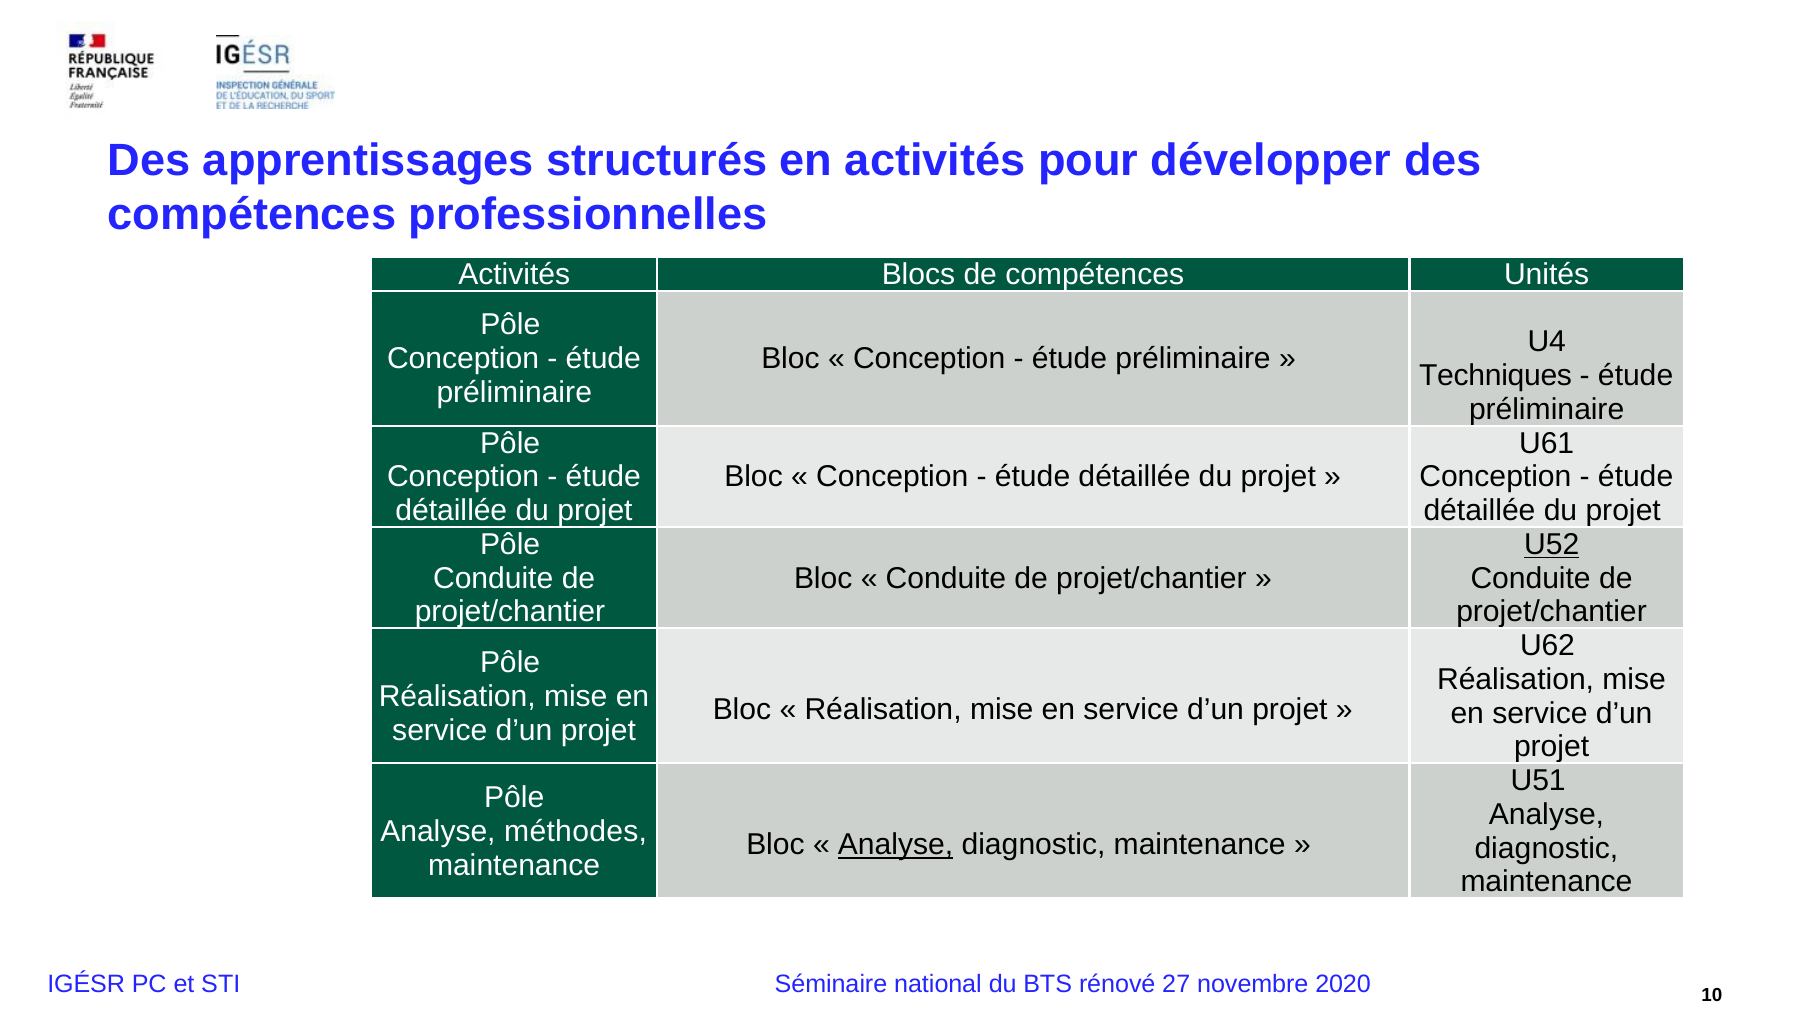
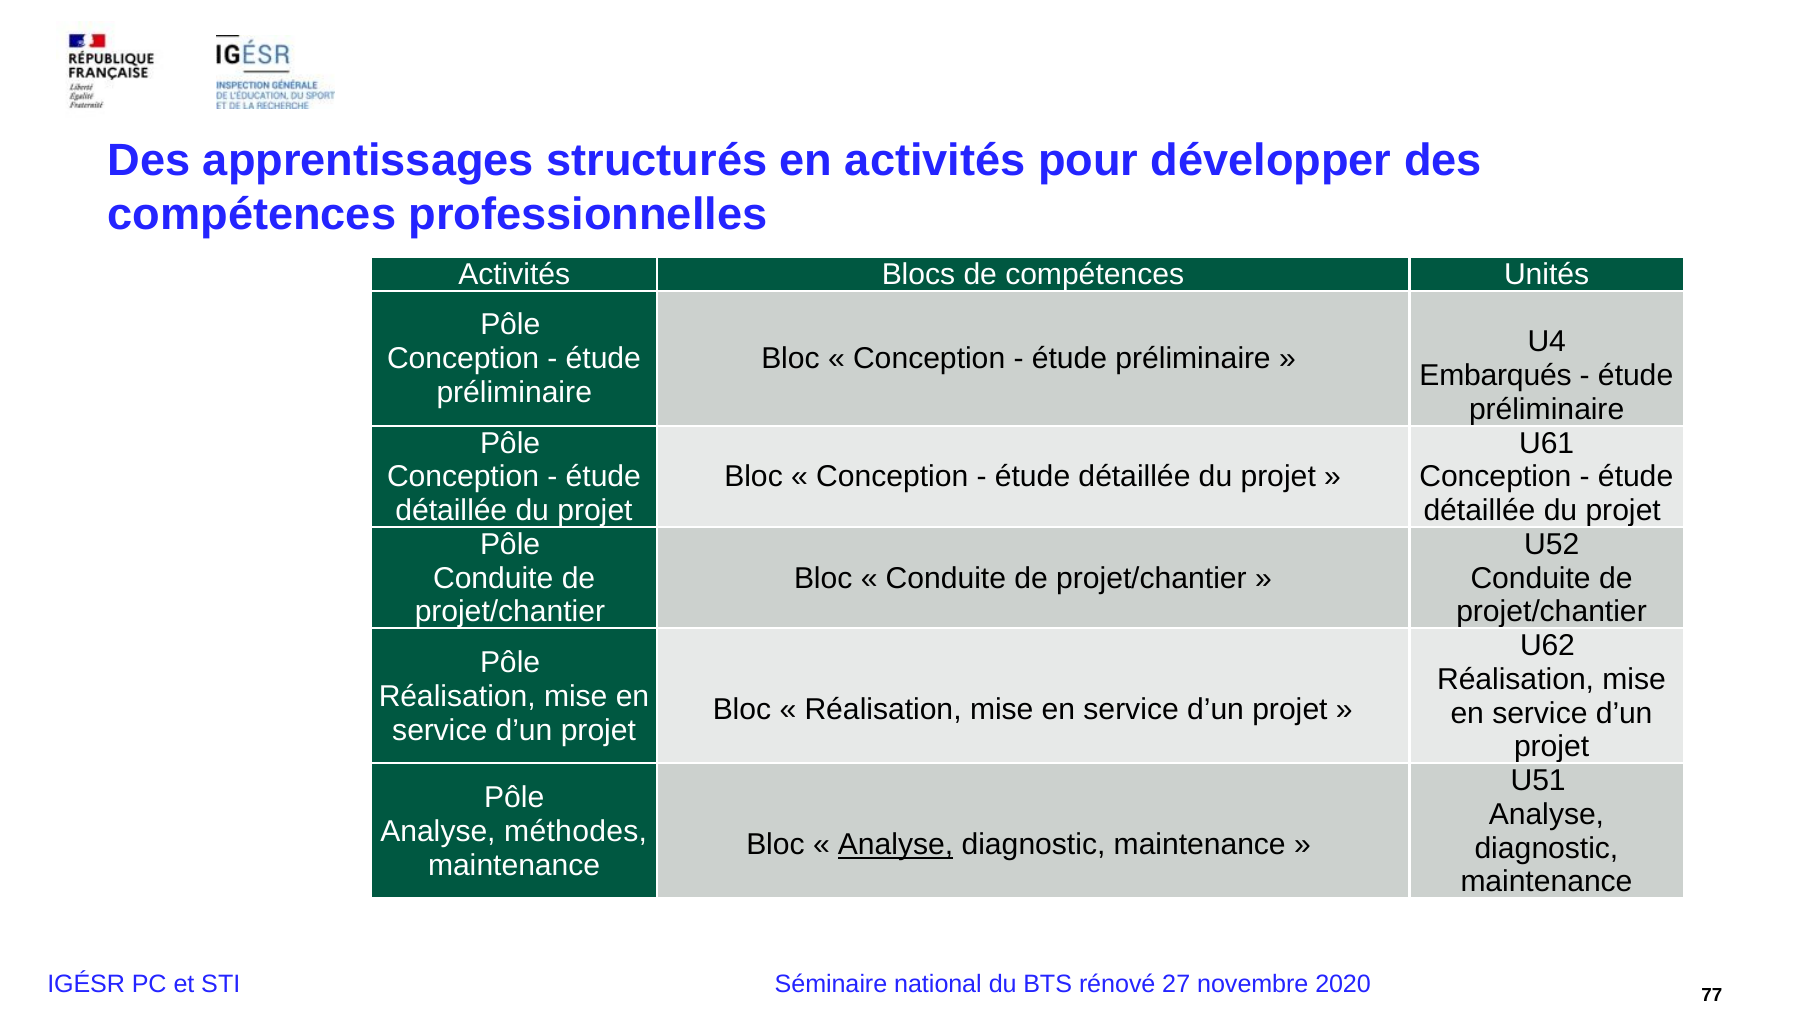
Techniques: Techniques -> Embarqués
U52 underline: present -> none
10: 10 -> 77
